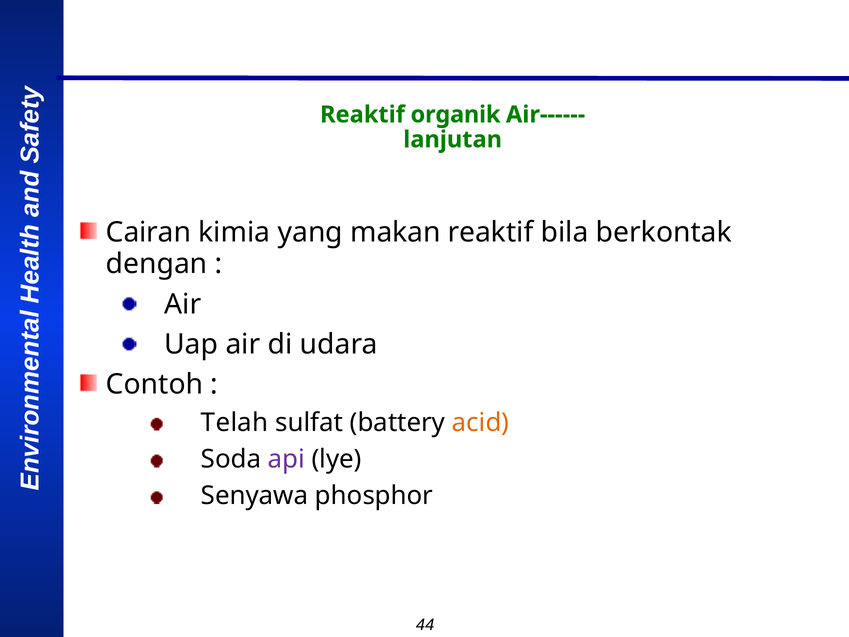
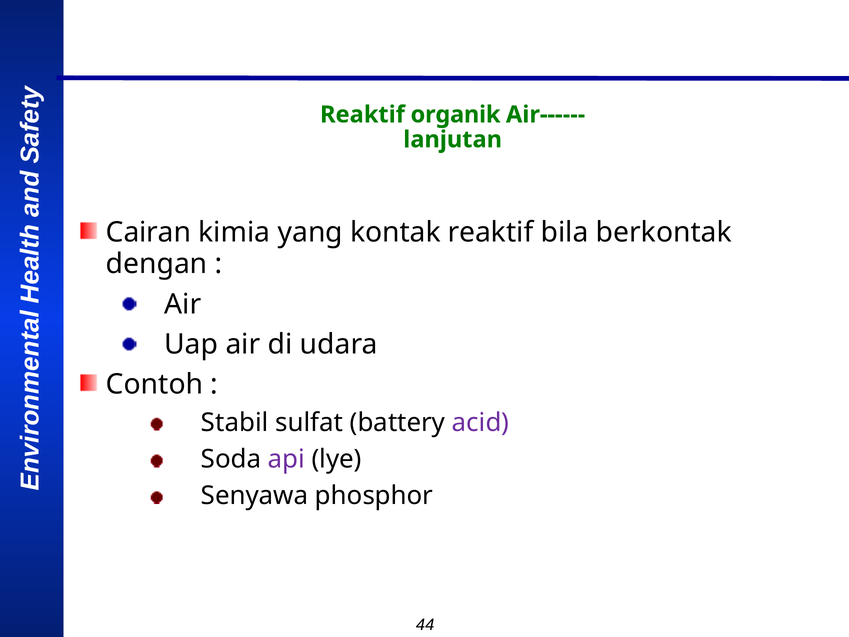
makan: makan -> kontak
Telah: Telah -> Stabil
acid colour: orange -> purple
